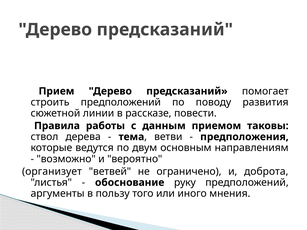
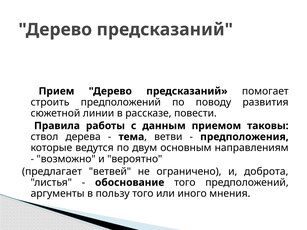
организует: организует -> предлагает
обоснование руку: руку -> того
